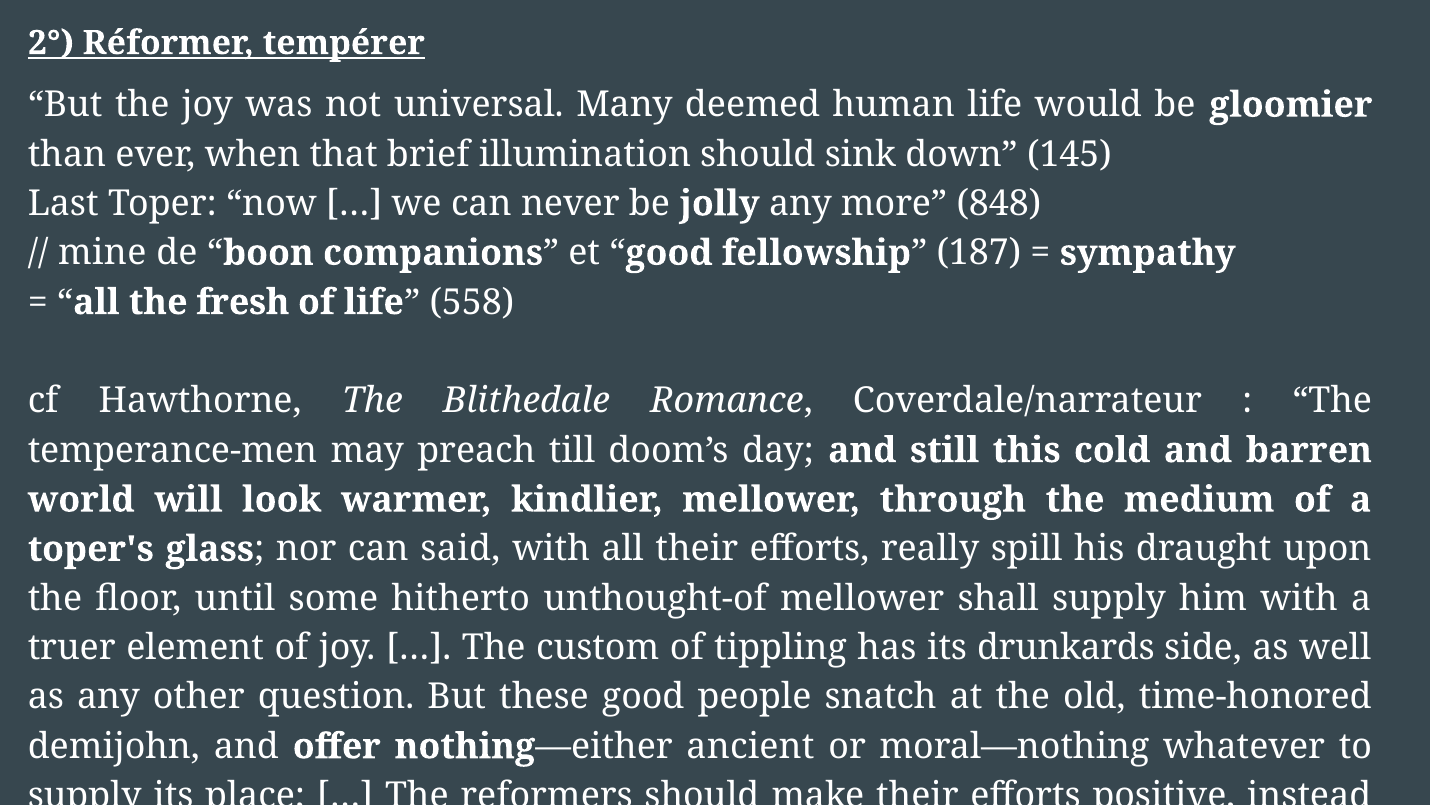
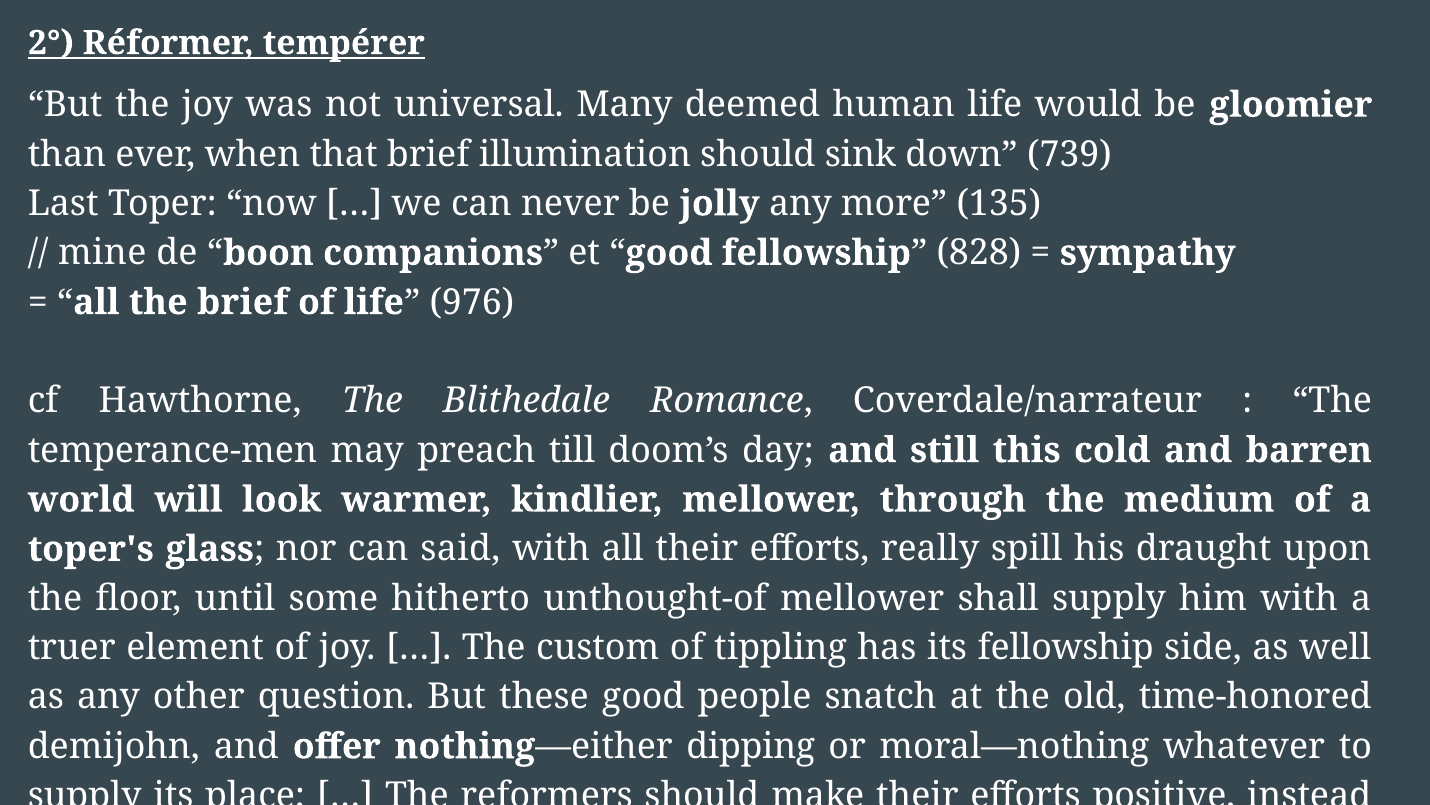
145: 145 -> 739
848: 848 -> 135
187: 187 -> 828
the fresh: fresh -> brief
558: 558 -> 976
its drunkards: drunkards -> fellowship
ancient: ancient -> dipping
